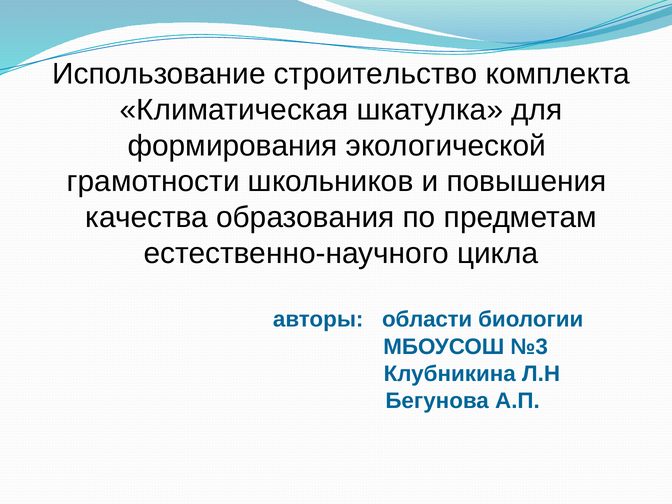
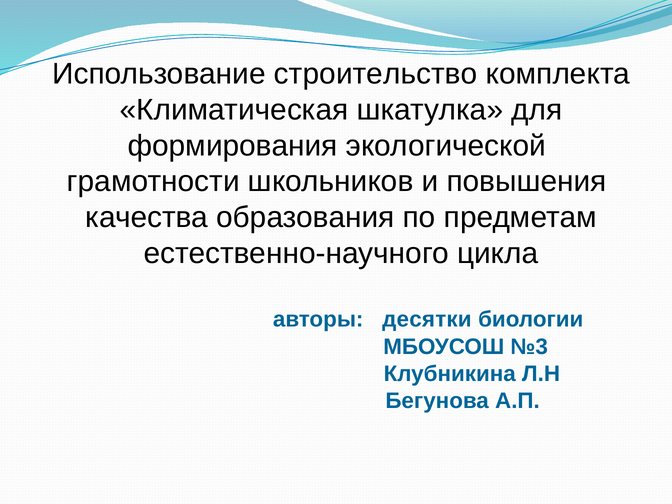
области: области -> десятки
